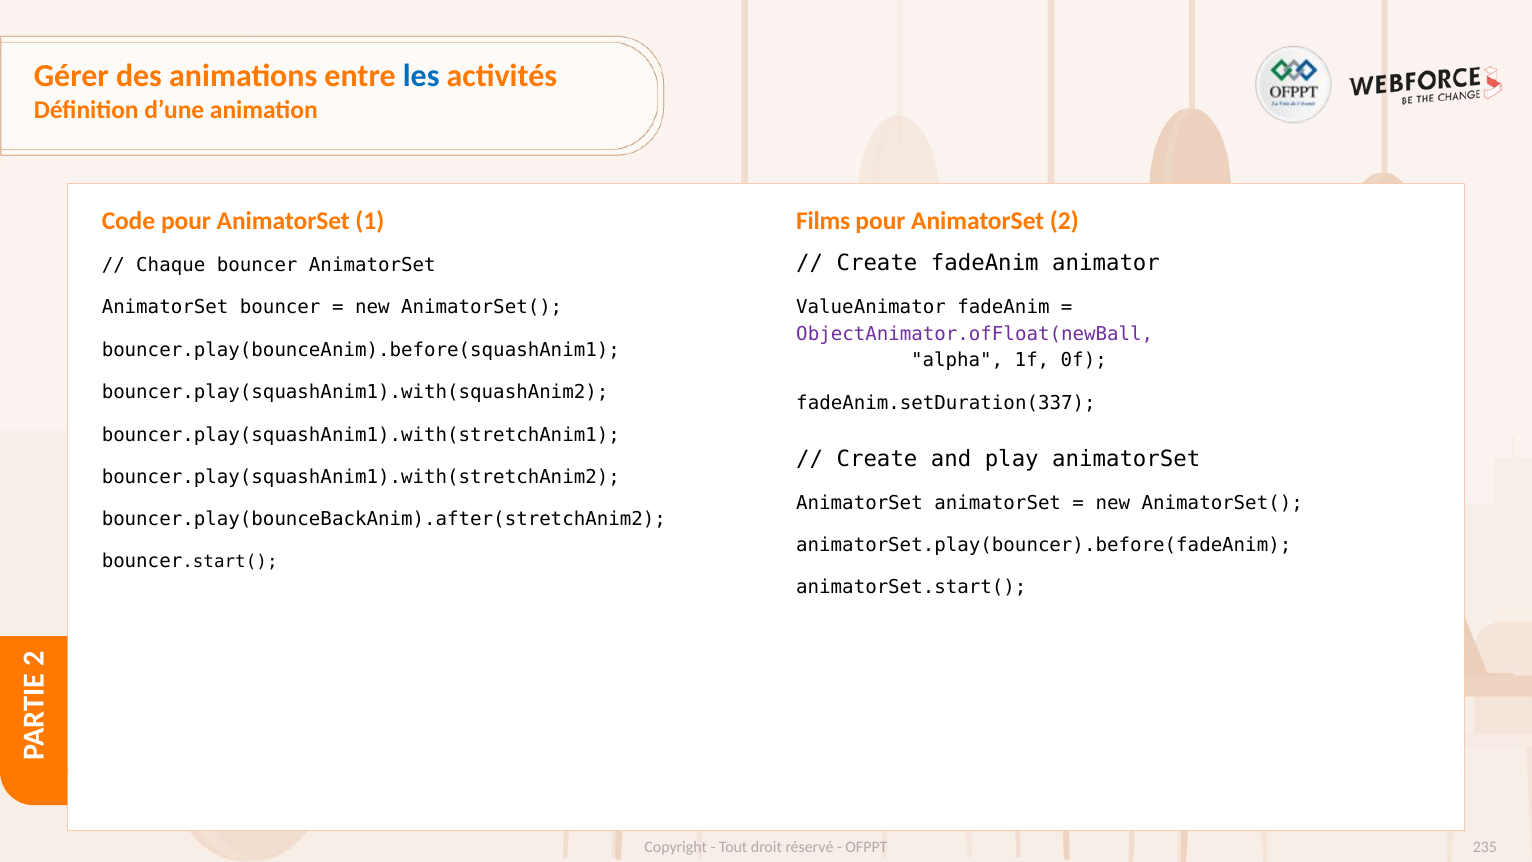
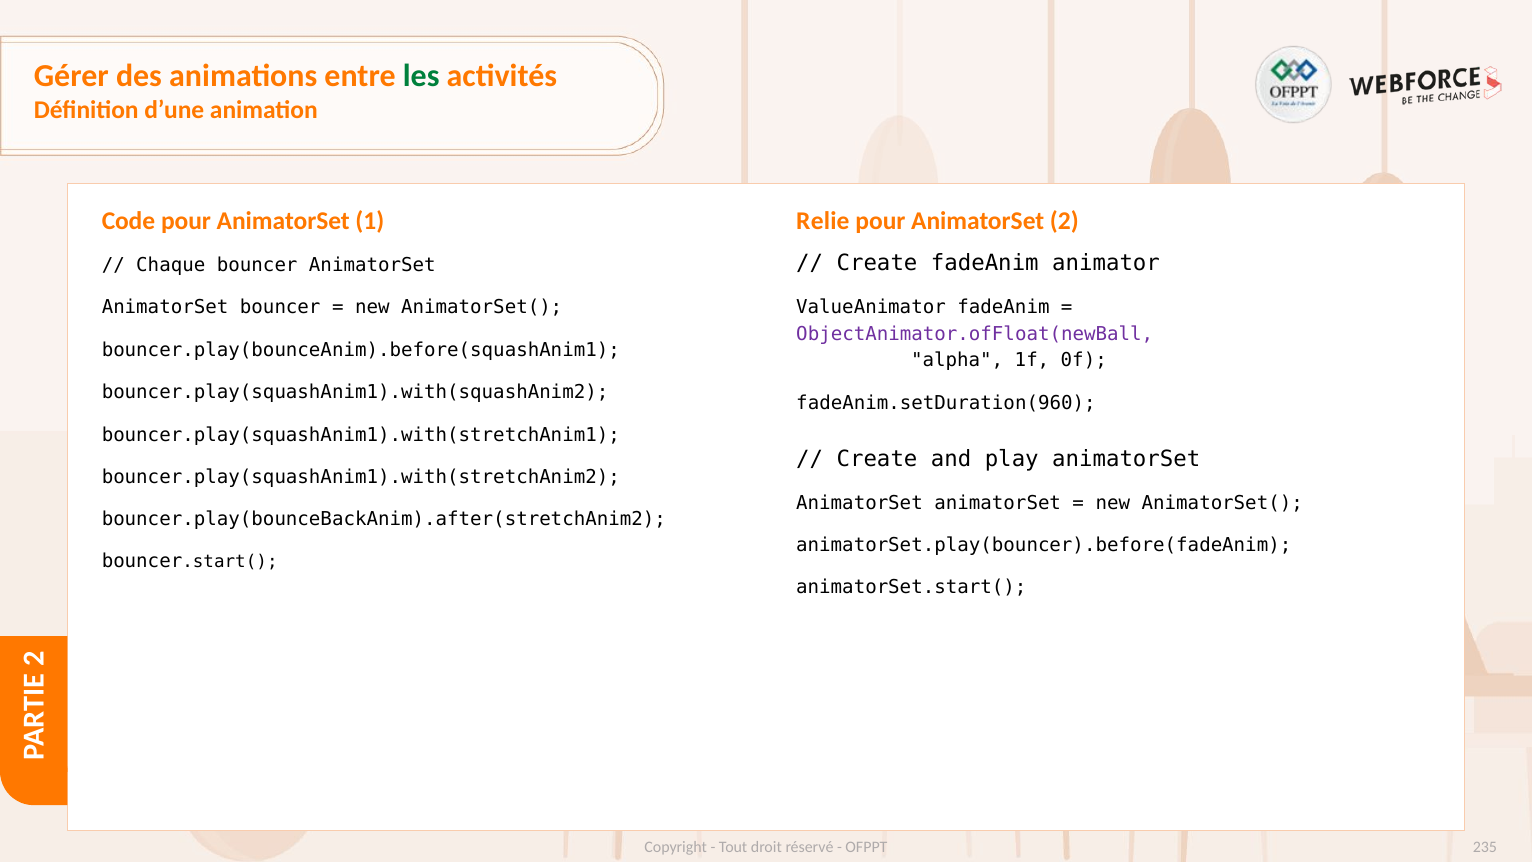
les colour: blue -> green
Films: Films -> Relie
fadeAnim.setDuration(337: fadeAnim.setDuration(337 -> fadeAnim.setDuration(960
